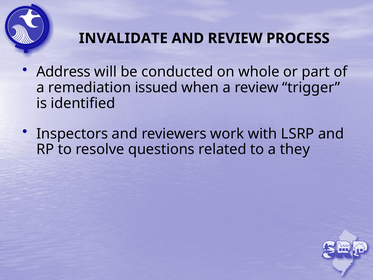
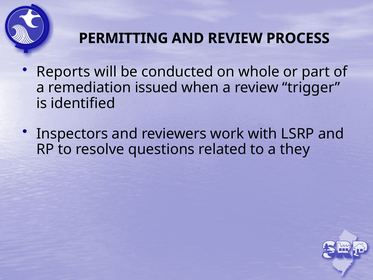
INVALIDATE: INVALIDATE -> PERMITTING
Address: Address -> Reports
